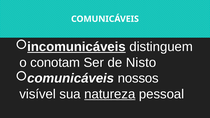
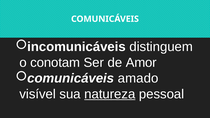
incomunicáveis underline: present -> none
Nisto: Nisto -> Amor
nossos: nossos -> amado
